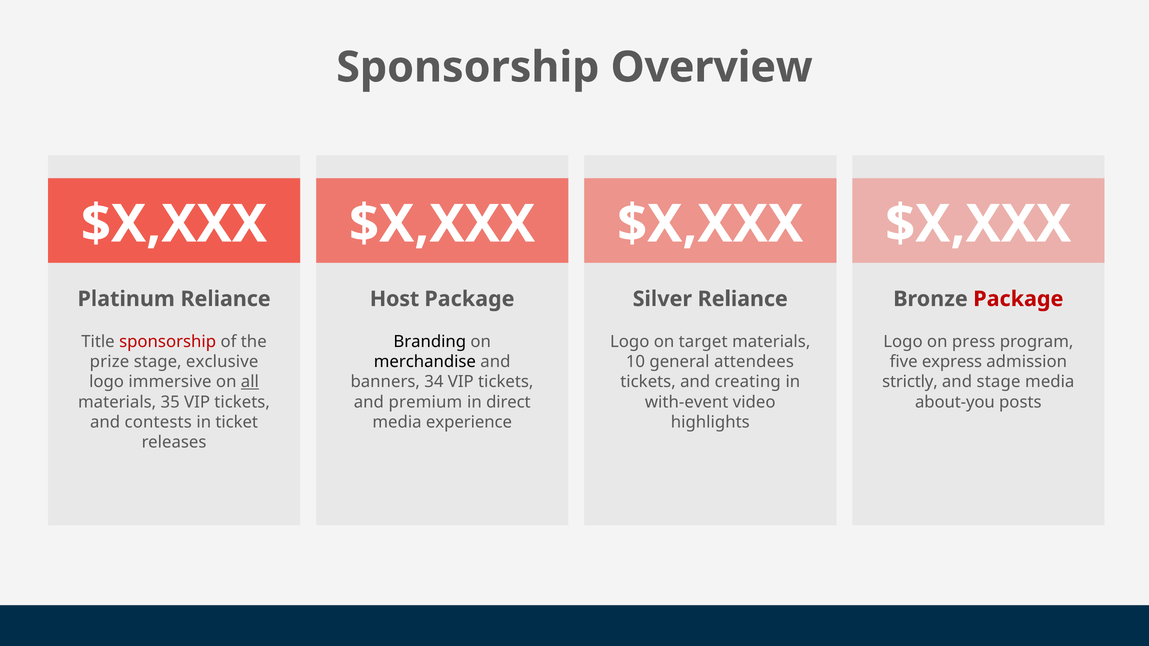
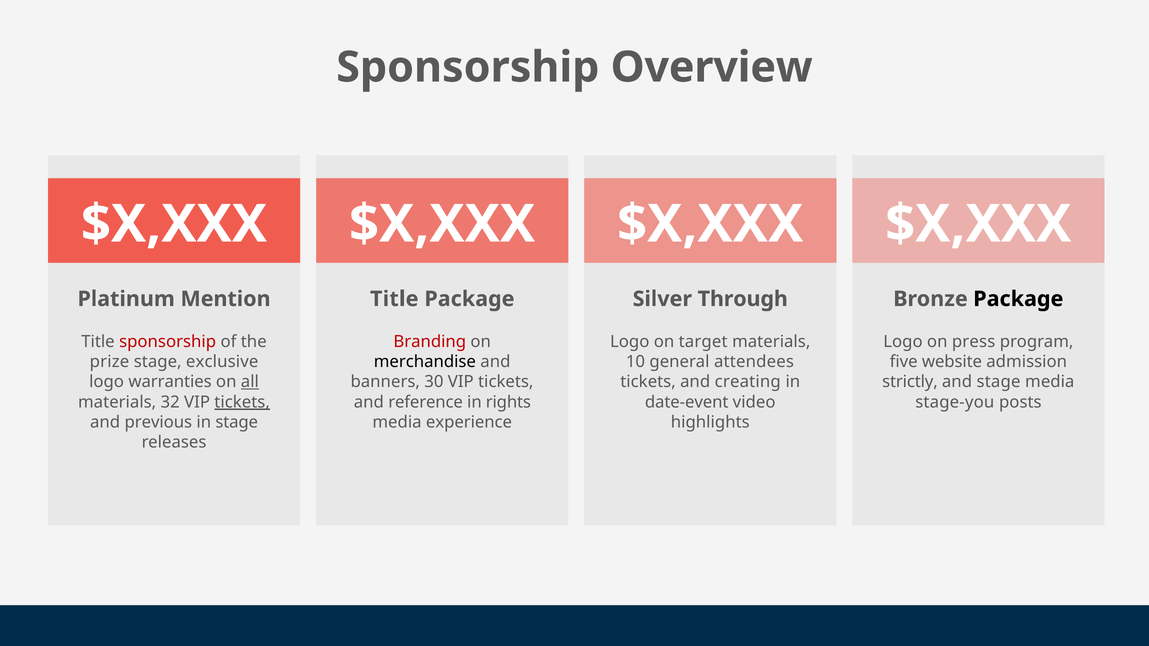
Platinum Reliance: Reliance -> Mention
Host at (394, 299): Host -> Title
Silver Reliance: Reliance -> Through
Package at (1018, 299) colour: red -> black
Branding colour: black -> red
express: express -> website
immersive: immersive -> warranties
34: 34 -> 30
35: 35 -> 32
tickets at (242, 402) underline: none -> present
premium: premium -> reference
direct: direct -> rights
with-event: with-event -> date-event
about-you: about-you -> stage-you
contests: contests -> previous
in ticket: ticket -> stage
